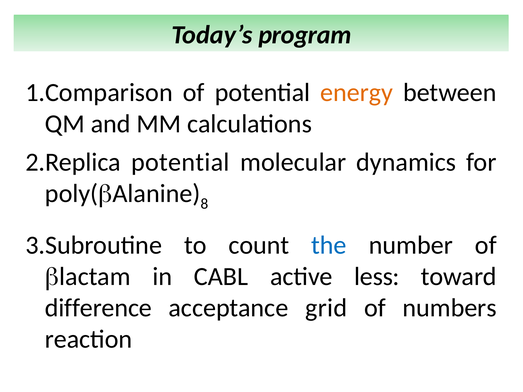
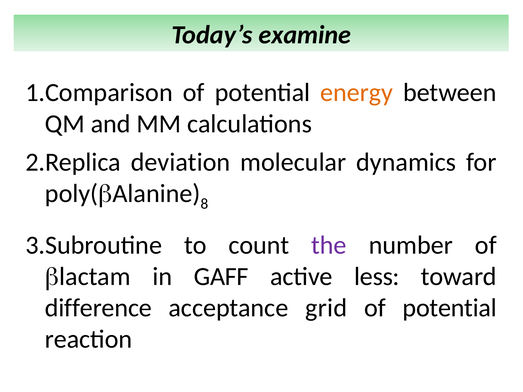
program: program -> examine
potential at (180, 162): potential -> deviation
the colour: blue -> purple
CABL: CABL -> GAFF
numbers at (450, 308): numbers -> potential
